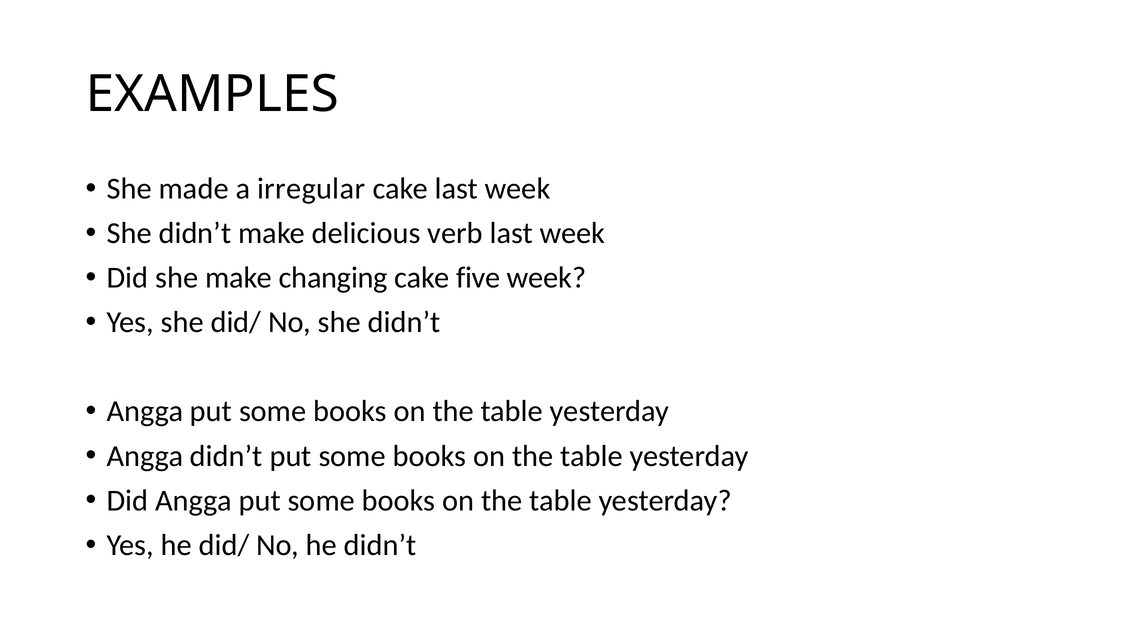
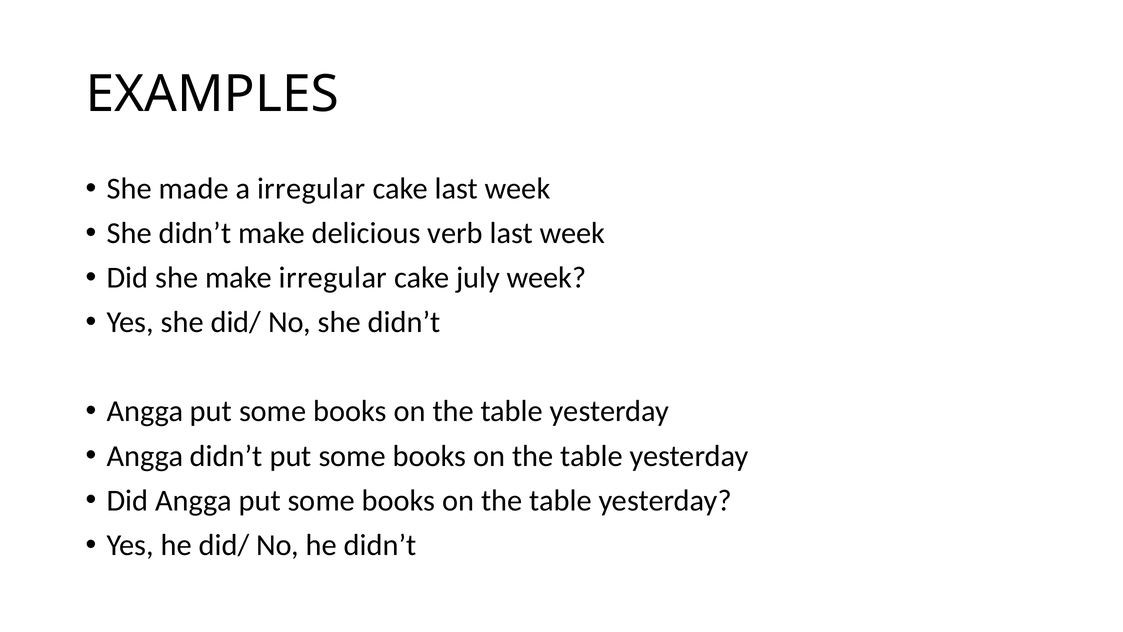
make changing: changing -> irregular
five: five -> july
